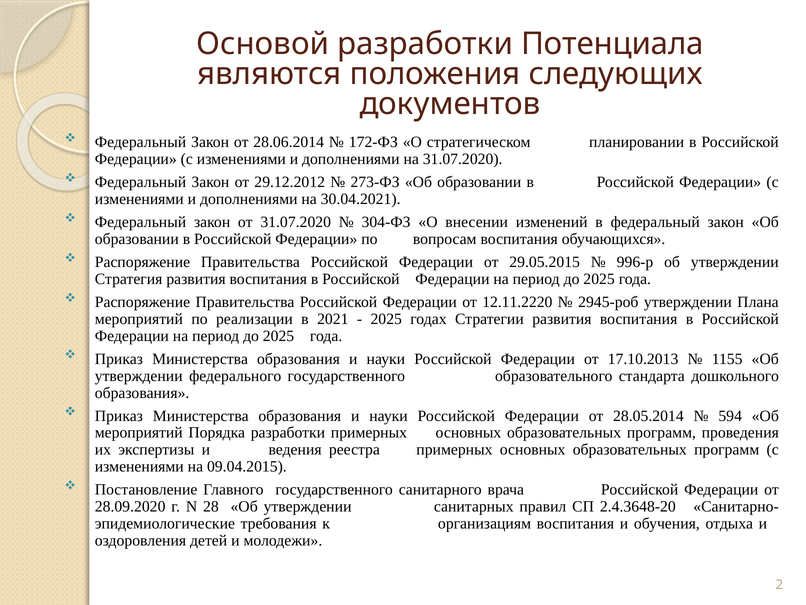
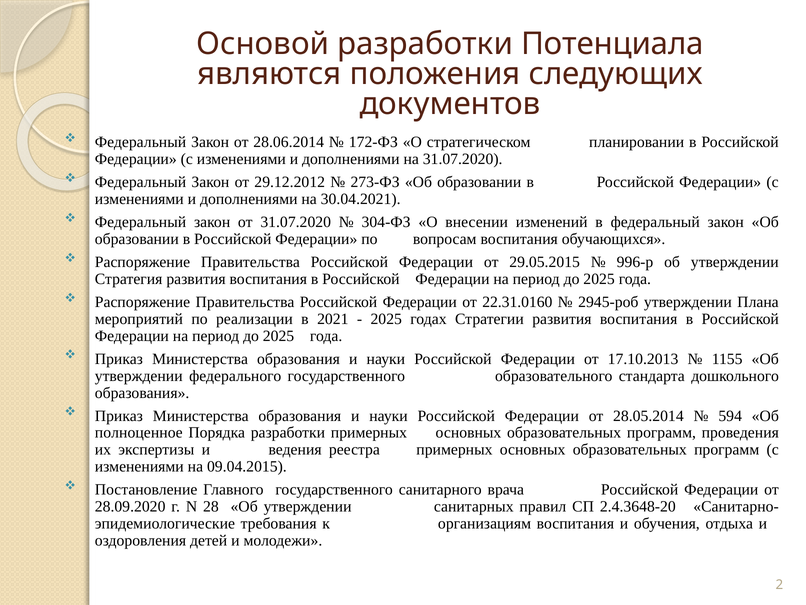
12.11.2220: 12.11.2220 -> 22.31.0160
мероприятий at (139, 432): мероприятий -> полноценное
